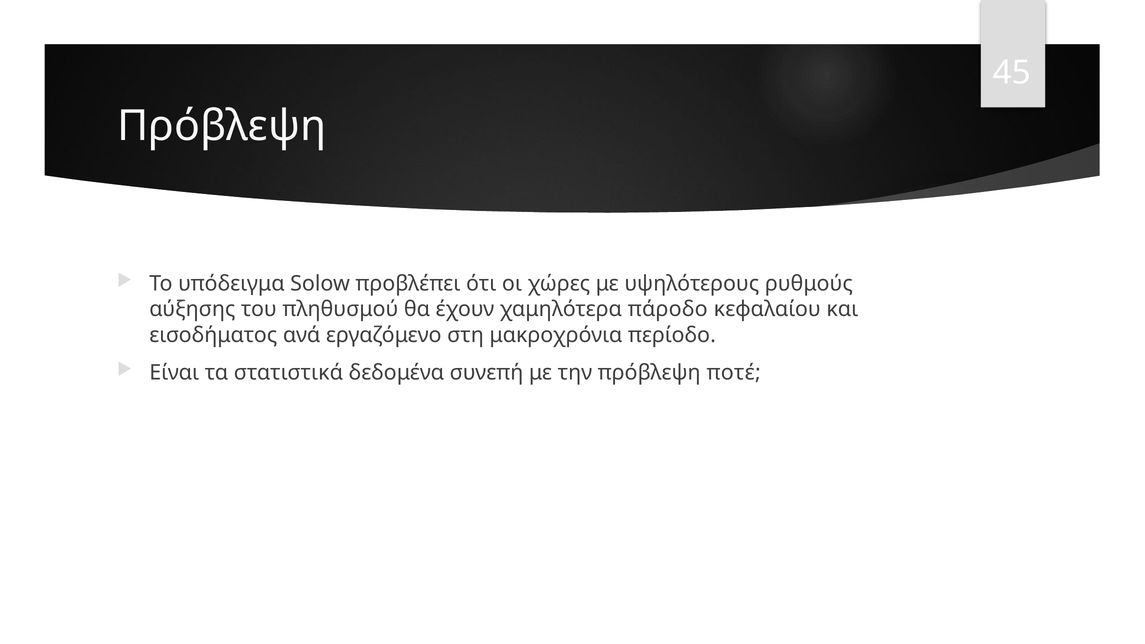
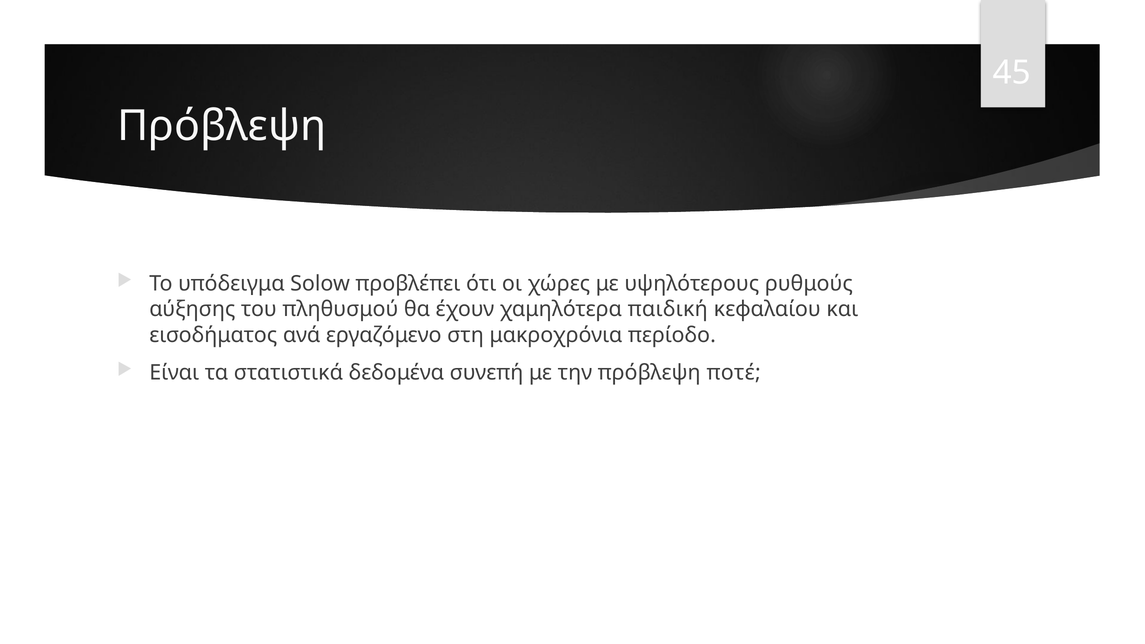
πάροδο: πάροδο -> παιδική
